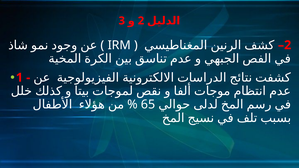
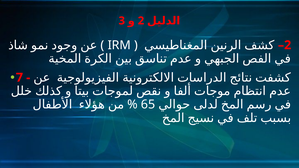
1: 1 -> 7
